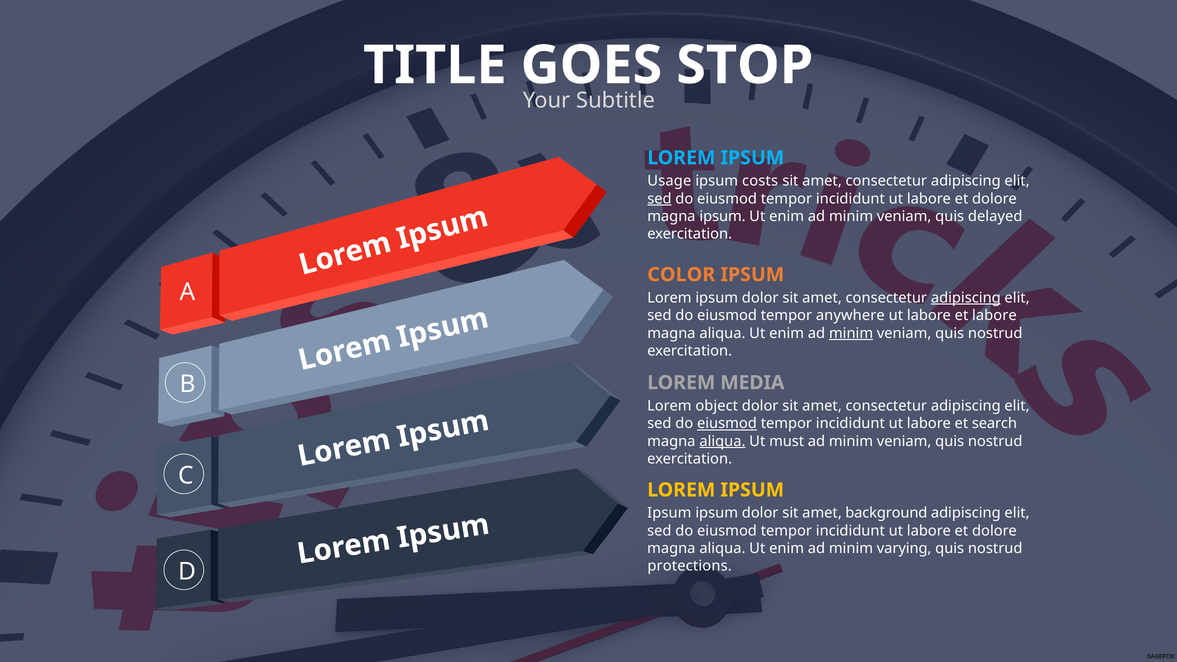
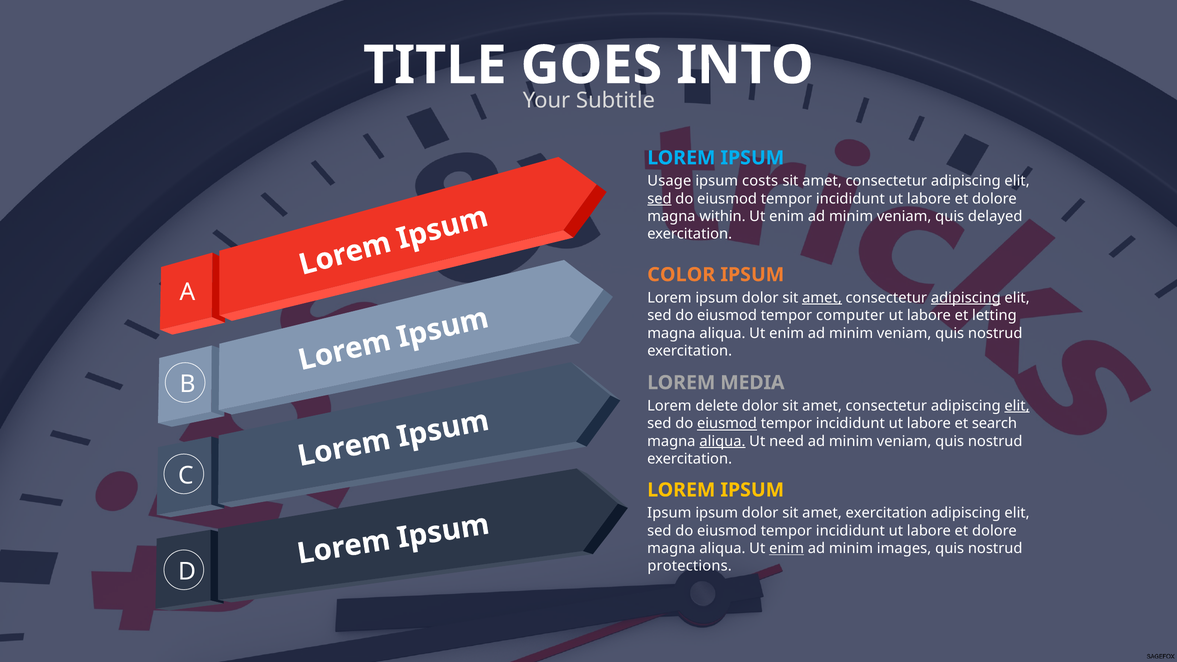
STOP: STOP -> INTO
magna ipsum: ipsum -> within
amet at (822, 298) underline: none -> present
anywhere: anywhere -> computer
et labore: labore -> letting
minim at (851, 333) underline: present -> none
object: object -> delete
elit at (1017, 406) underline: none -> present
must: must -> need
amet background: background -> exercitation
enim at (787, 548) underline: none -> present
varying: varying -> images
